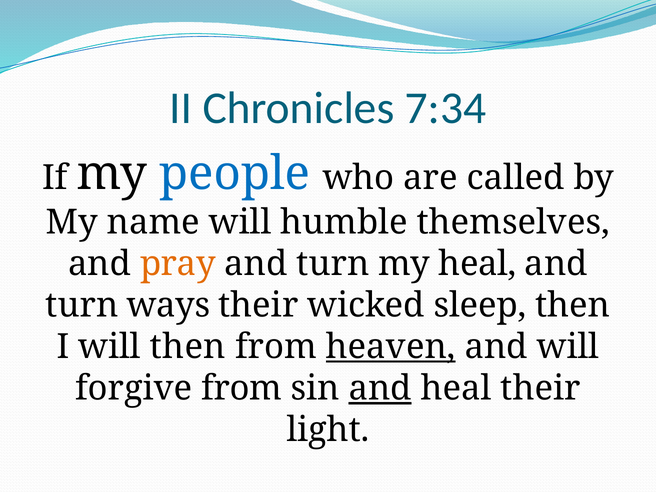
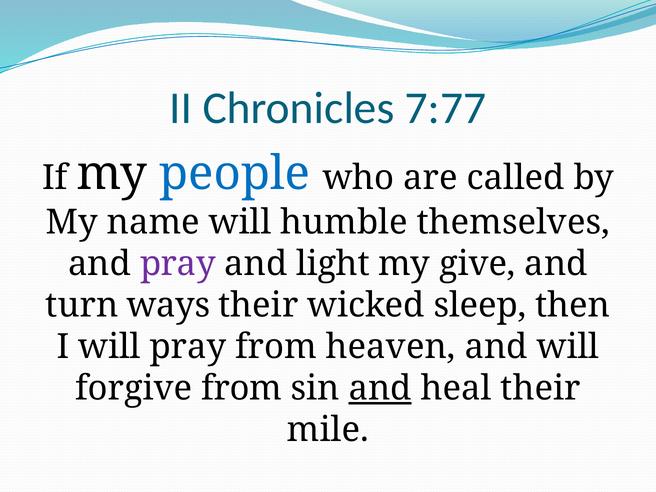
7:34: 7:34 -> 7:77
pray at (178, 264) colour: orange -> purple
turn at (333, 264): turn -> light
my heal: heal -> give
will then: then -> pray
heaven underline: present -> none
light: light -> mile
